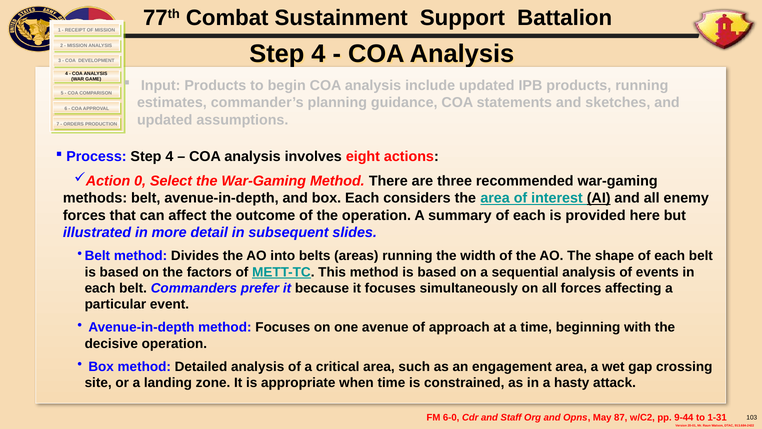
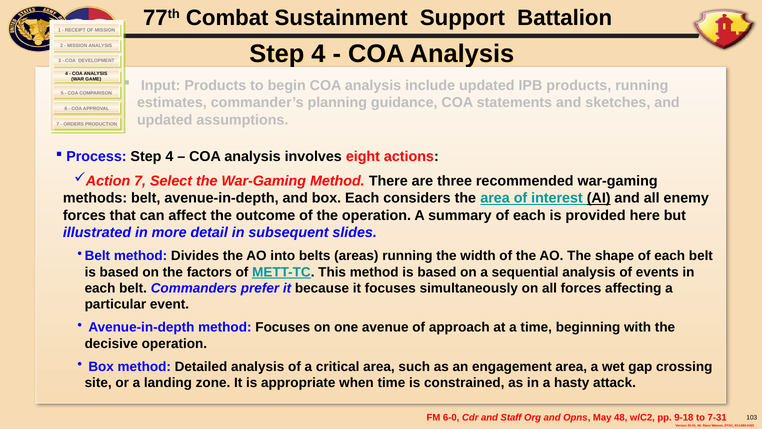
0 at (140, 181): 0 -> 7
87: 87 -> 48
9-44: 9-44 -> 9-18
1-31: 1-31 -> 7-31
